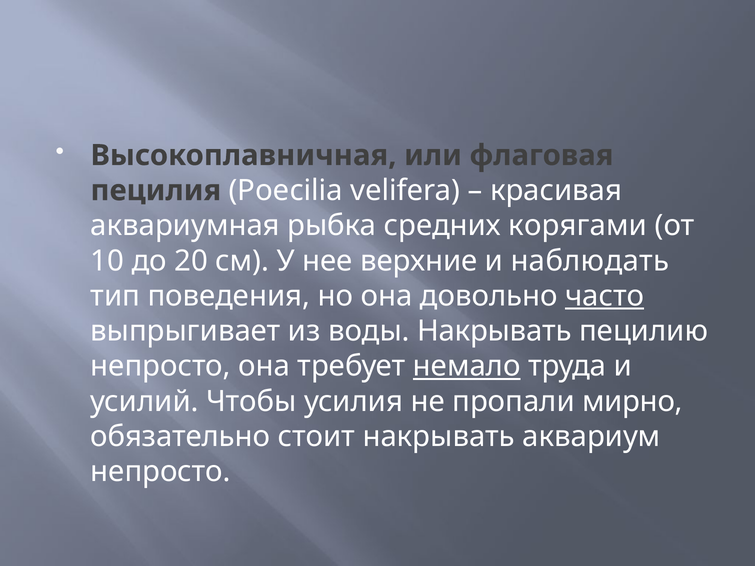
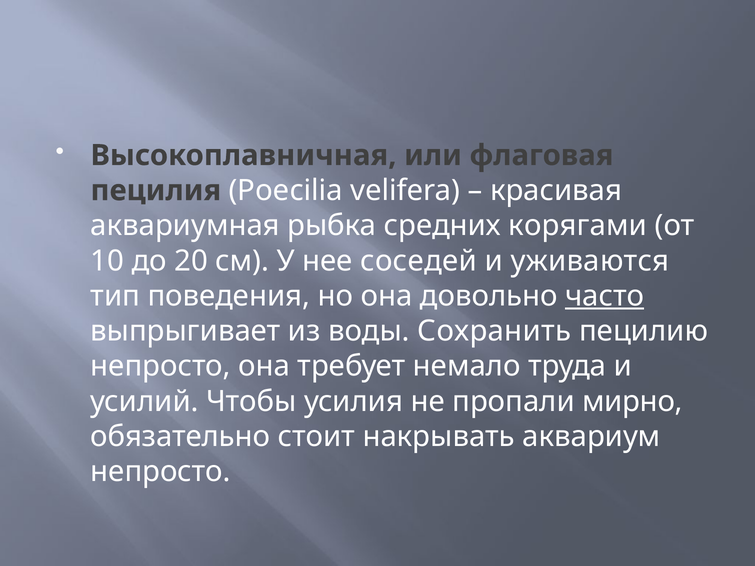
верхние: верхние -> соседей
наблюдать: наблюдать -> уживаются
воды Накрывать: Накрывать -> Сохранить
немало underline: present -> none
